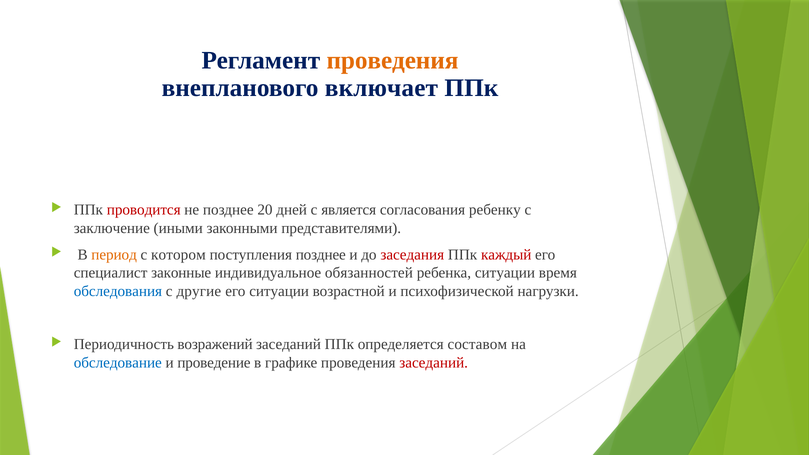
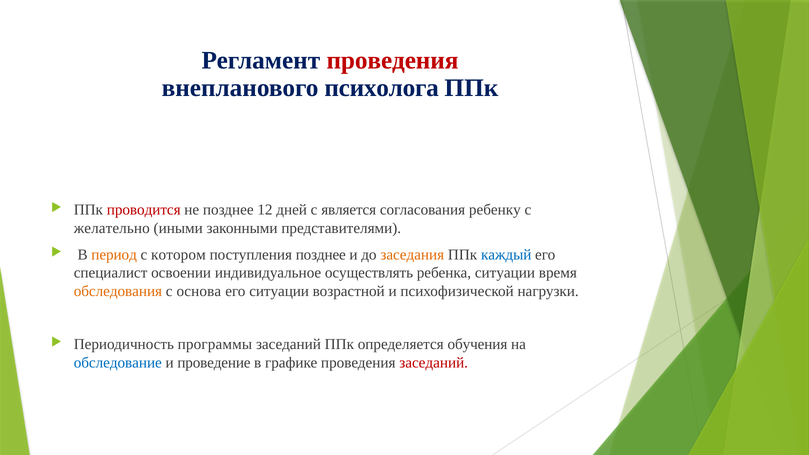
проведения at (392, 60) colour: orange -> red
включает: включает -> психолога
20: 20 -> 12
заключение: заключение -> желательно
заседания colour: red -> orange
каждый colour: red -> blue
законные: законные -> освоении
обязанностей: обязанностей -> осуществлять
обследования colour: blue -> orange
другие: другие -> основа
возражений: возражений -> программы
составом: составом -> обучения
